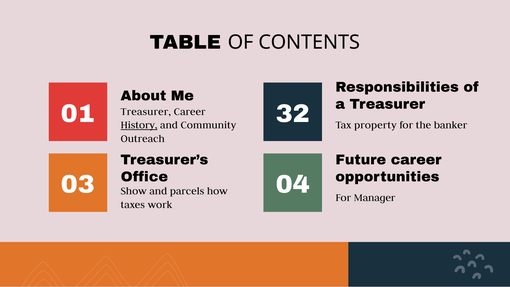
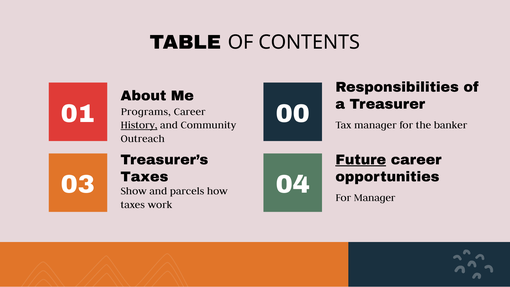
32: 32 -> 00
Treasurer at (146, 111): Treasurer -> Programs
Tax property: property -> manager
Future underline: none -> present
Office at (144, 177): Office -> Taxes
